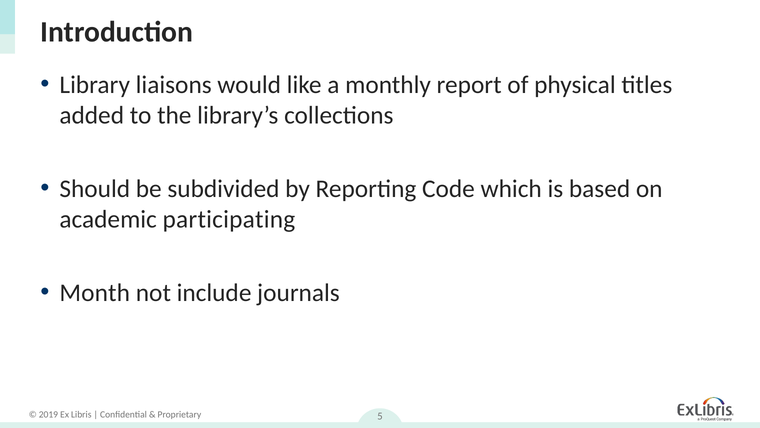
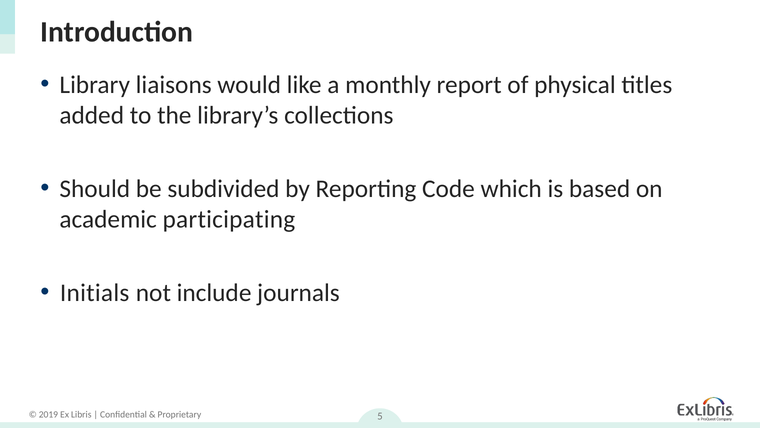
Month: Month -> Initials
